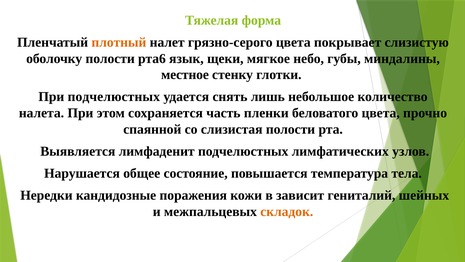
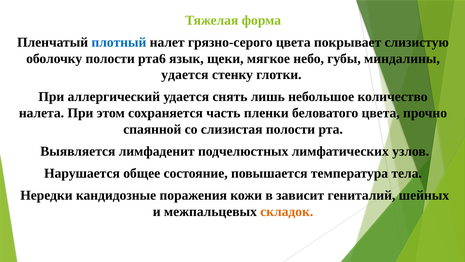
плотный colour: orange -> blue
местное at (185, 75): местное -> удается
При подчелюстных: подчелюстных -> аллергический
